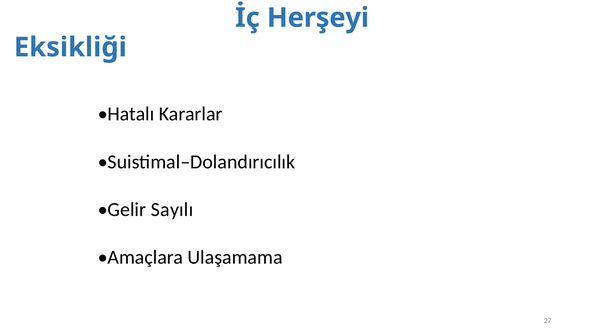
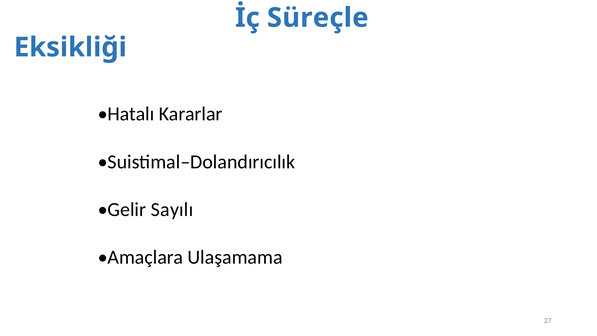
Herşeyi: Herşeyi -> Süreçle
